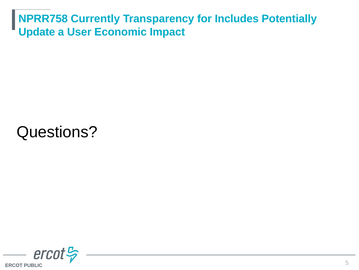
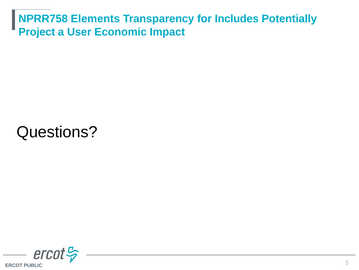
Currently: Currently -> Elements
Update: Update -> Project
